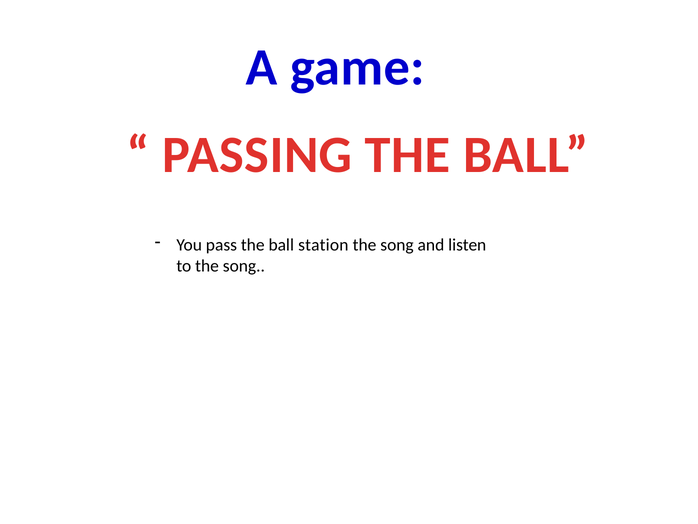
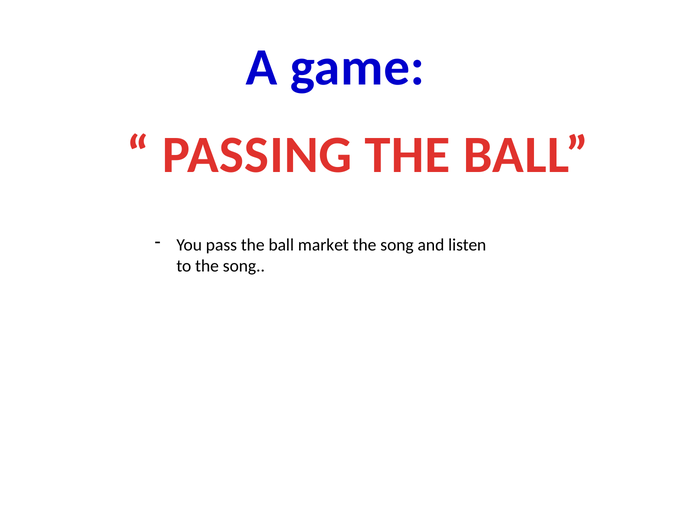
station: station -> market
